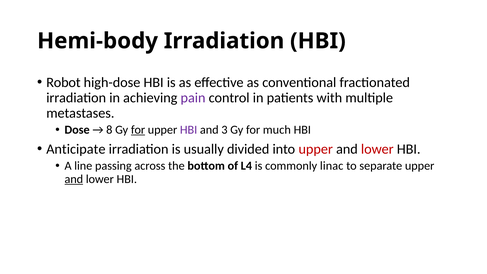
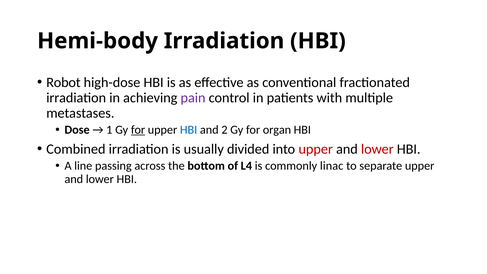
8: 8 -> 1
HBI at (189, 130) colour: purple -> blue
3: 3 -> 2
much: much -> organ
Anticipate: Anticipate -> Combined
and at (74, 179) underline: present -> none
